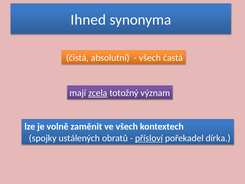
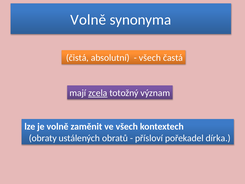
Ihned at (88, 20): Ihned -> Volně
spojky: spojky -> obraty
přísloví underline: present -> none
